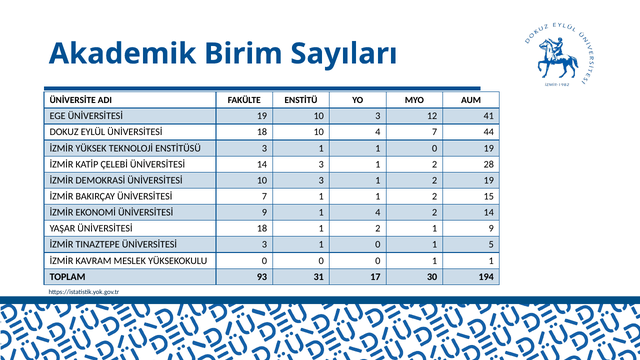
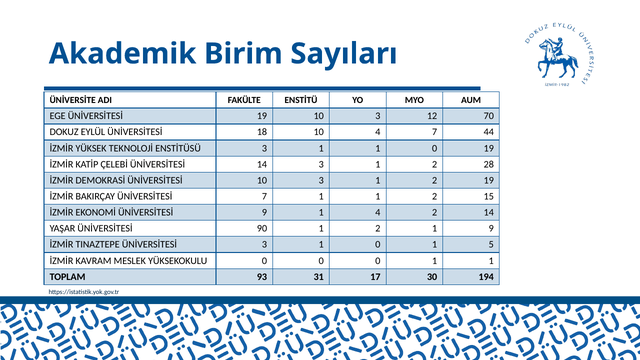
41: 41 -> 70
YAŞAR ÜNİVERSİTESİ 18: 18 -> 90
